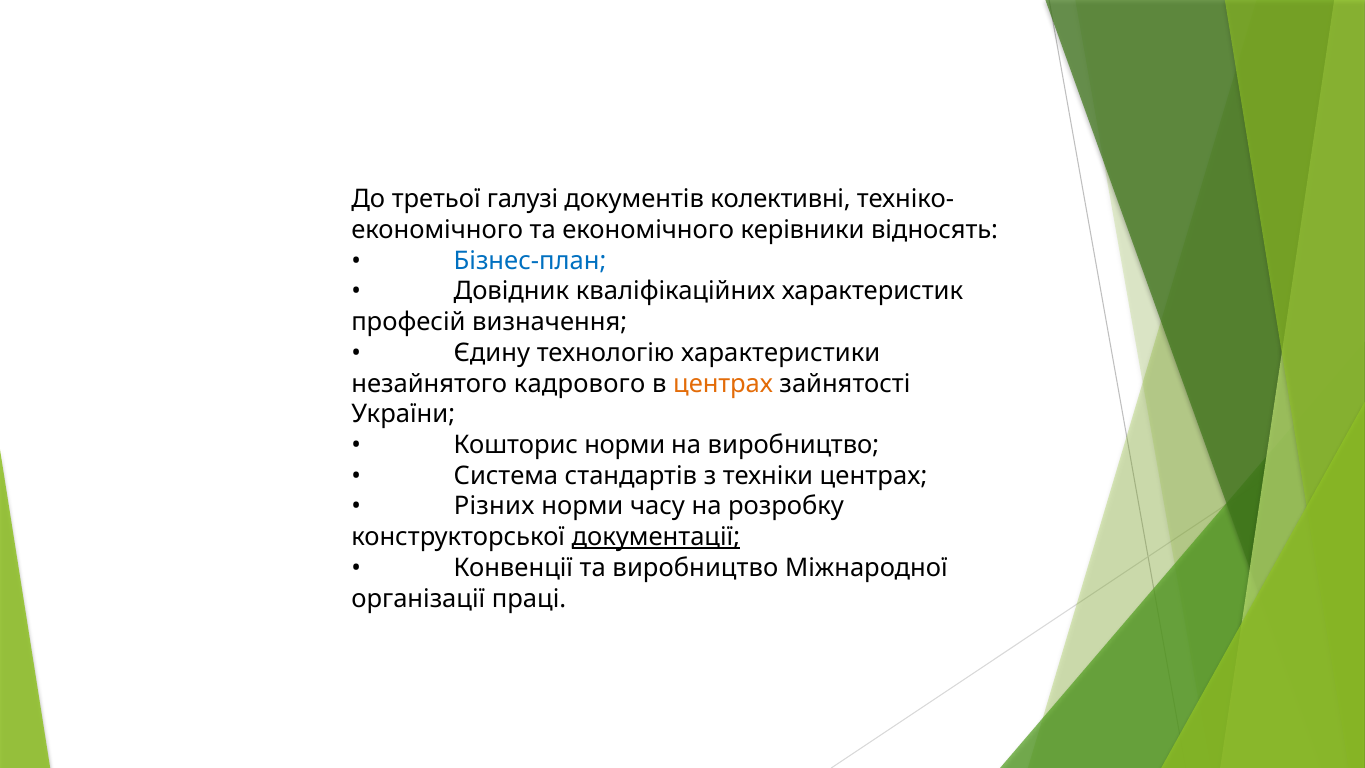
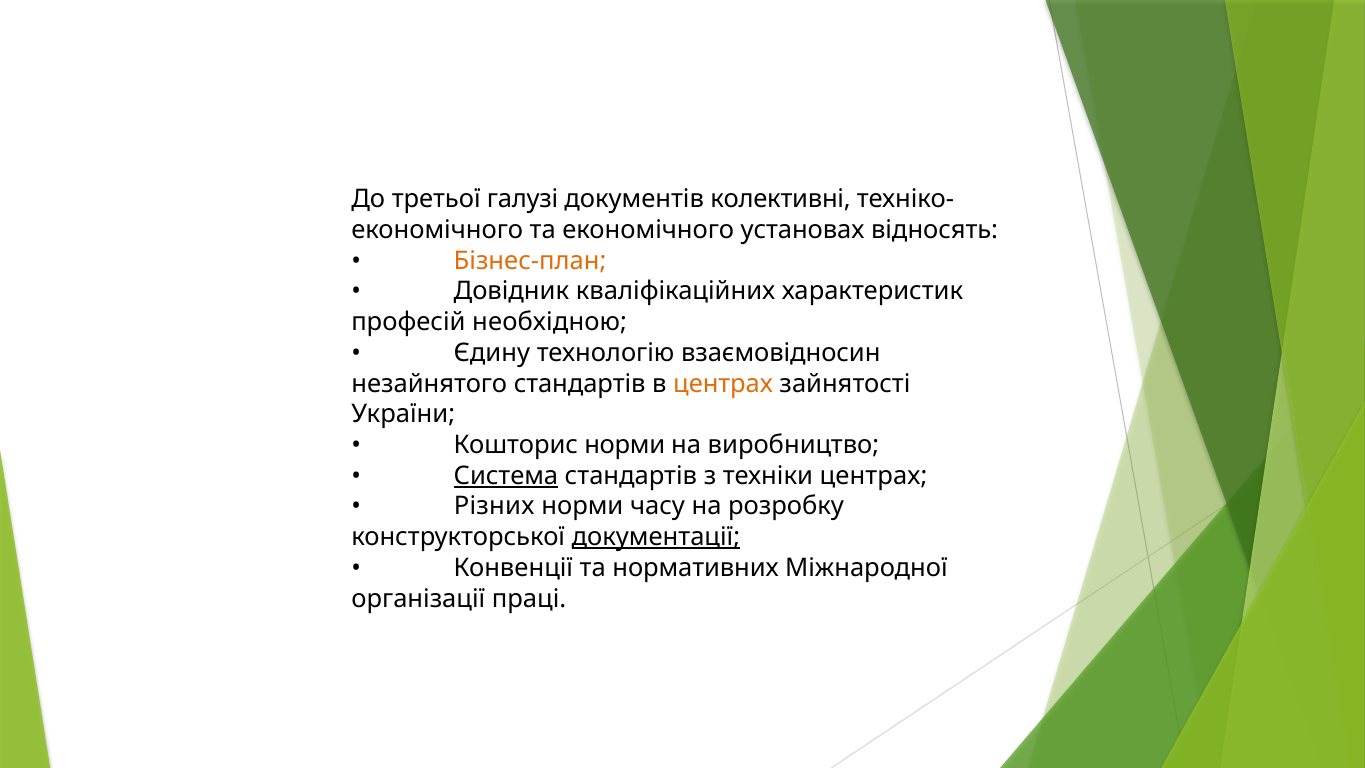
керівники: керівники -> установах
Бізнес-план colour: blue -> orange
визначення: визначення -> необхідною
характеристики: характеристики -> взаємовідносин
незайнятого кадрового: кадрового -> стандартів
Система underline: none -> present
та виробництво: виробництво -> нормативних
